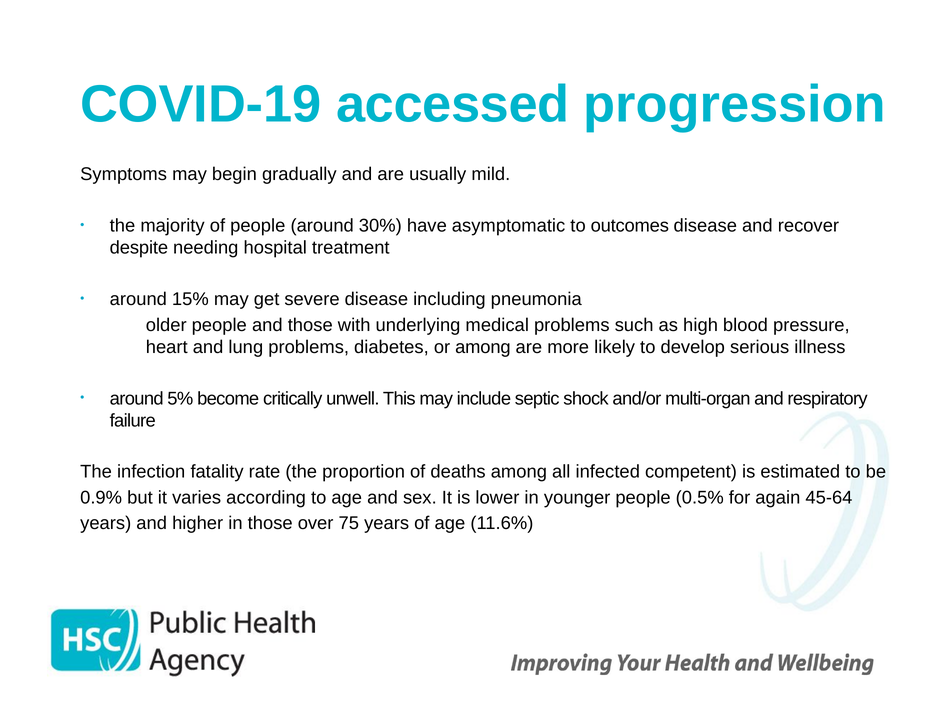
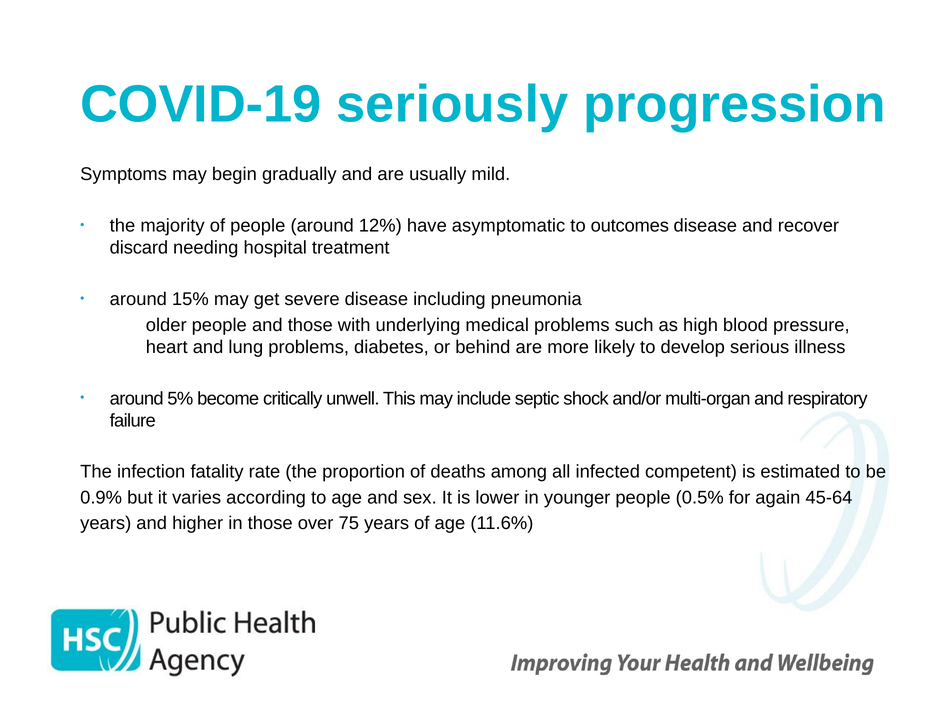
accessed: accessed -> seriously
30%: 30% -> 12%
despite: despite -> discard
or among: among -> behind
